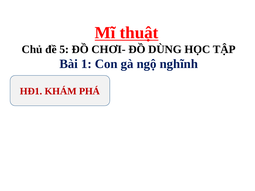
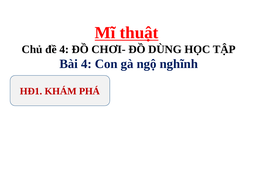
đề 5: 5 -> 4
Bài 1: 1 -> 4
